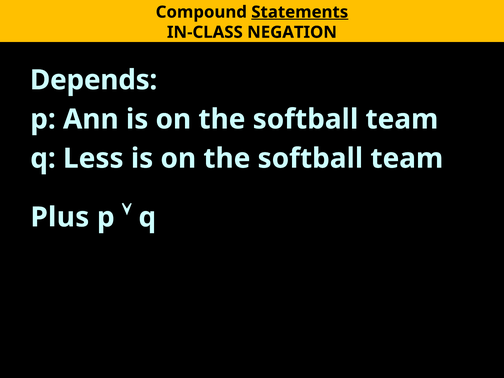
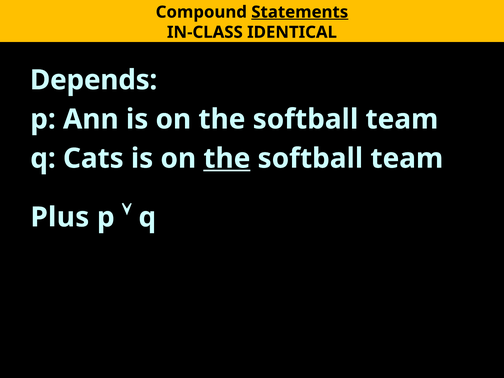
NEGATION: NEGATION -> IDENTICAL
Less: Less -> Cats
the at (227, 158) underline: none -> present
